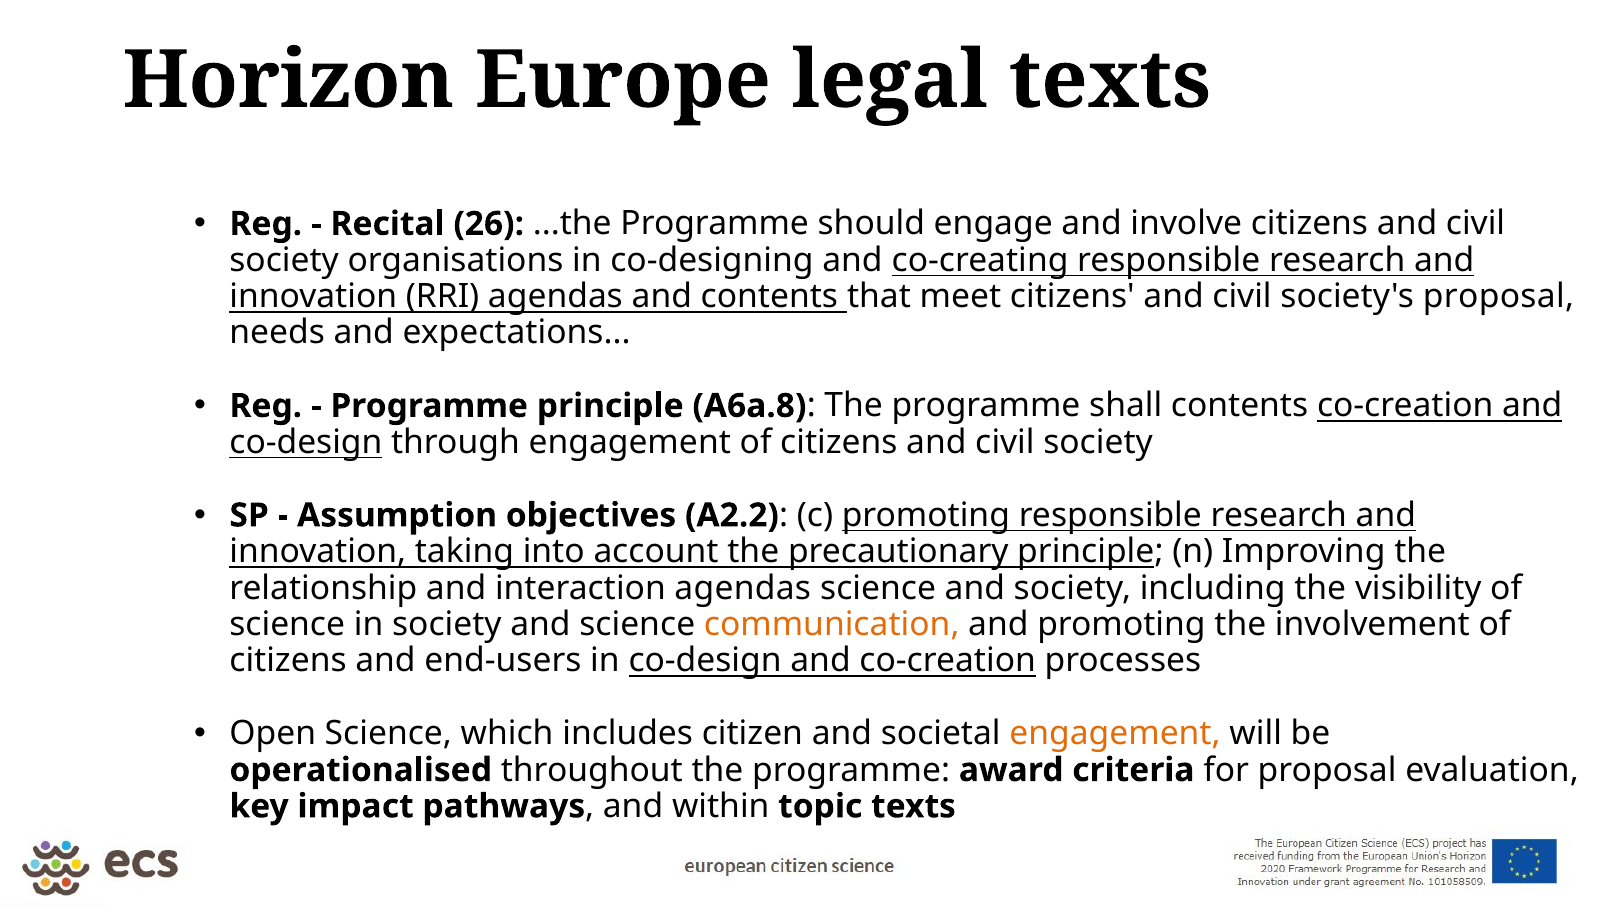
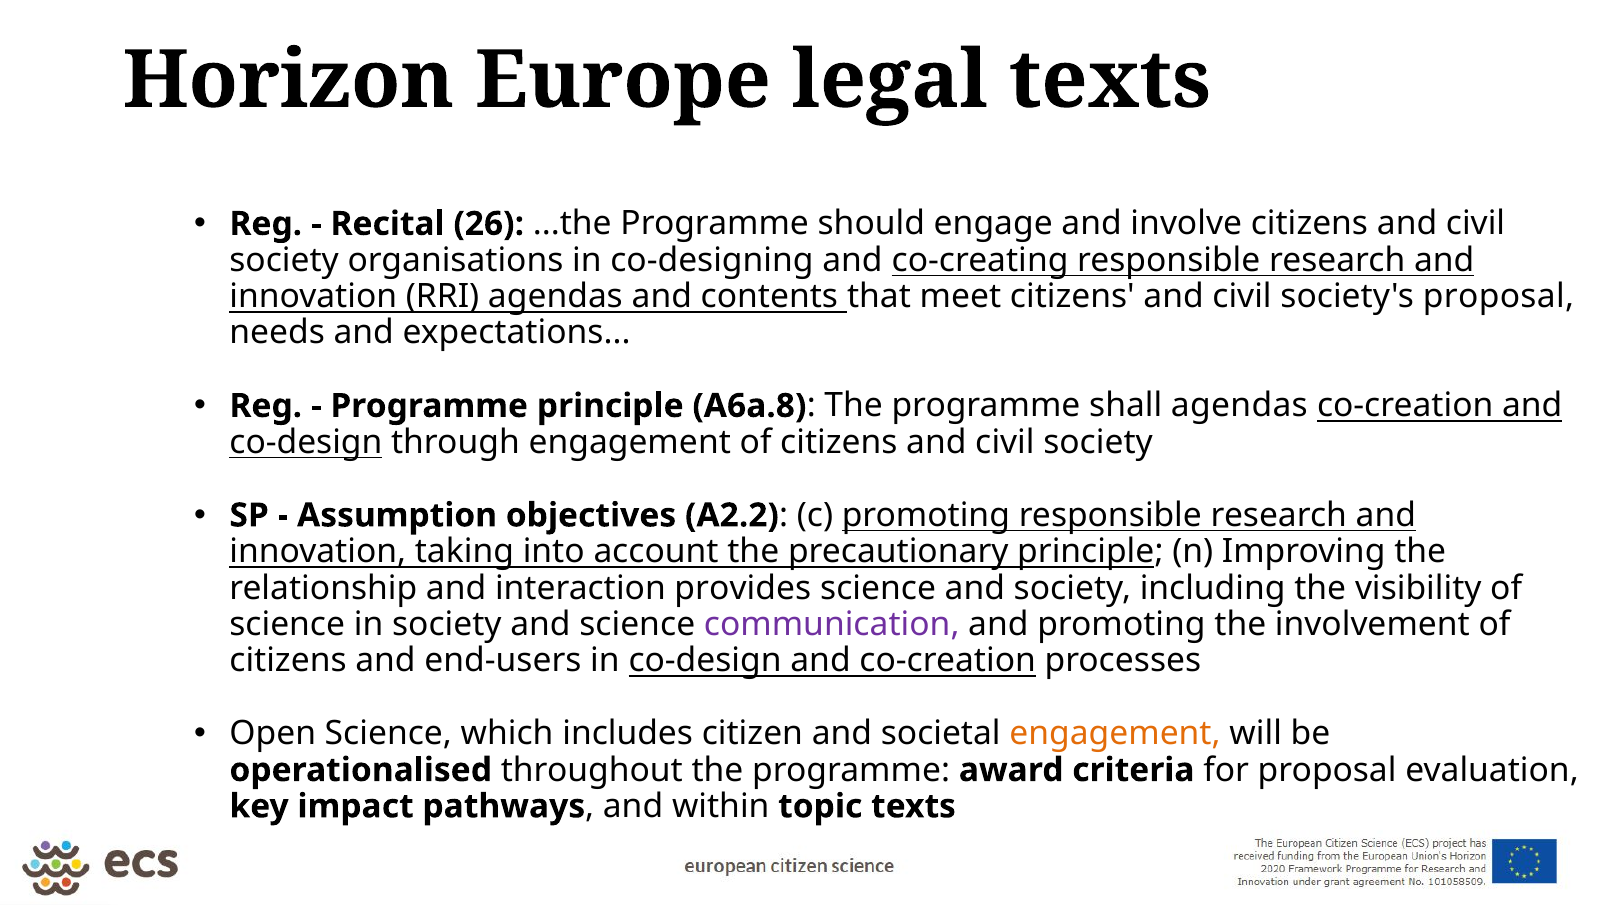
shall contents: contents -> agendas
interaction agendas: agendas -> provides
communication colour: orange -> purple
